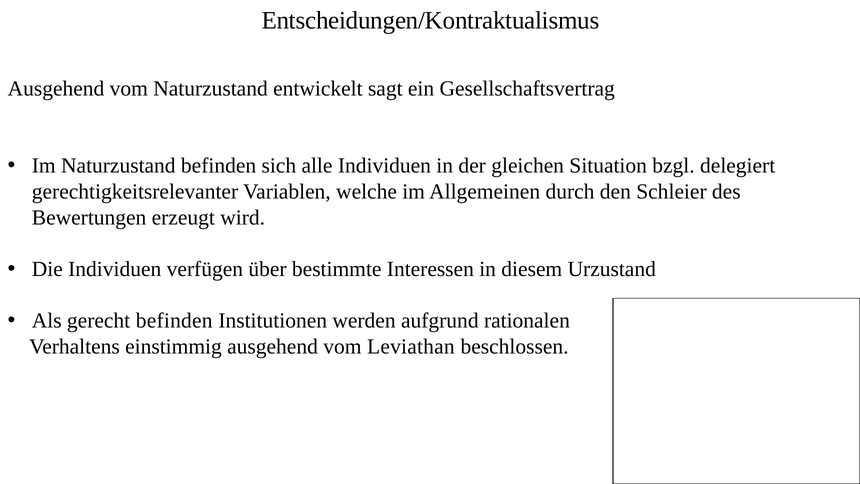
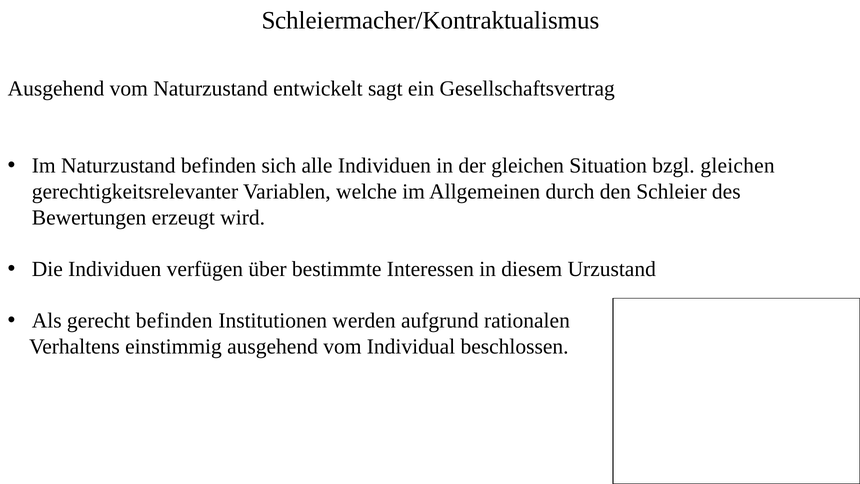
Entscheidungen/Kontraktualismus: Entscheidungen/Kontraktualismus -> Schleiermacher/Kontraktualismus
bzgl delegiert: delegiert -> gleichen
Leviathan: Leviathan -> Individual
